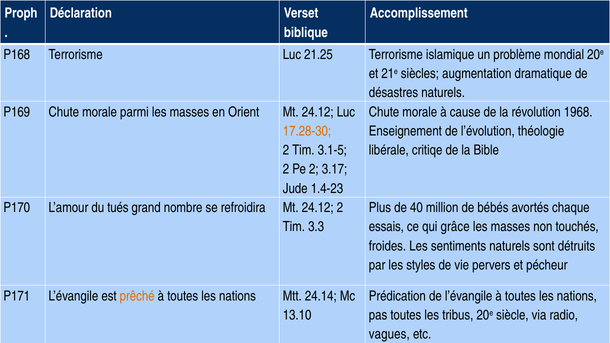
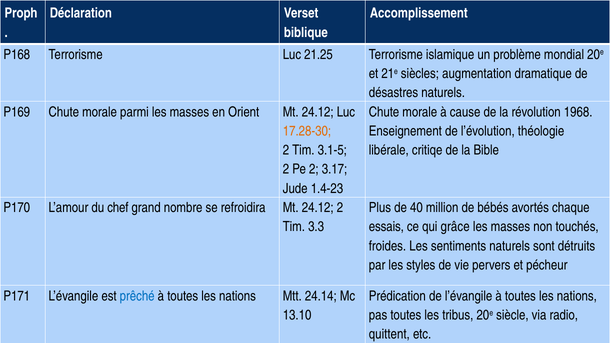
tués: tués -> chef
prêché colour: orange -> blue
vagues: vagues -> quittent
